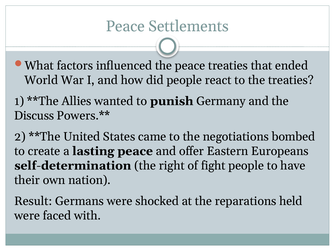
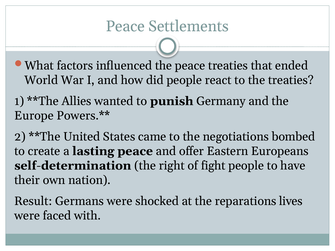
Discuss: Discuss -> Europe
held: held -> lives
